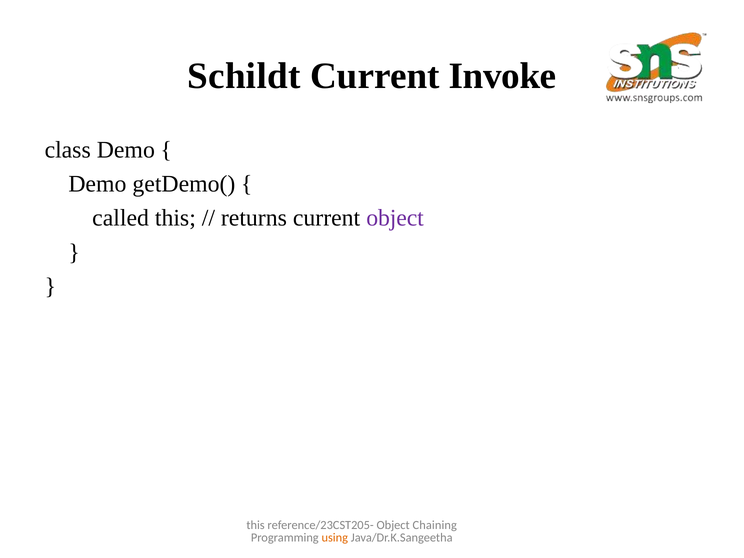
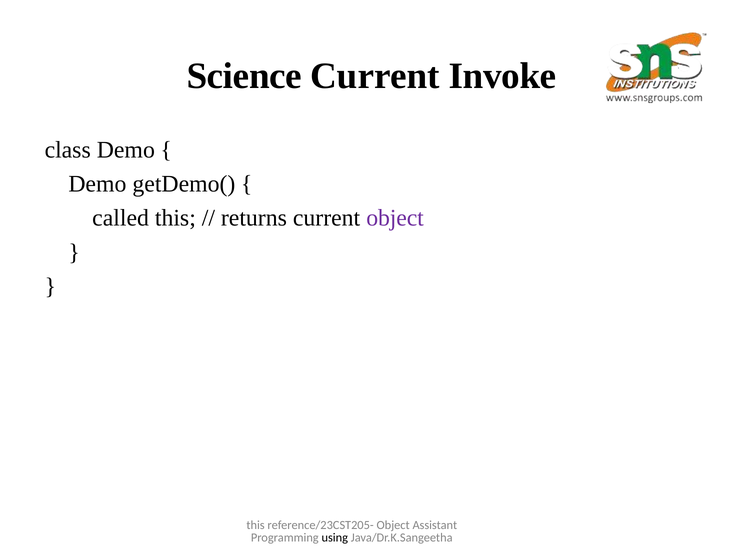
Schildt: Schildt -> Science
Chaining: Chaining -> Assistant
using colour: orange -> black
